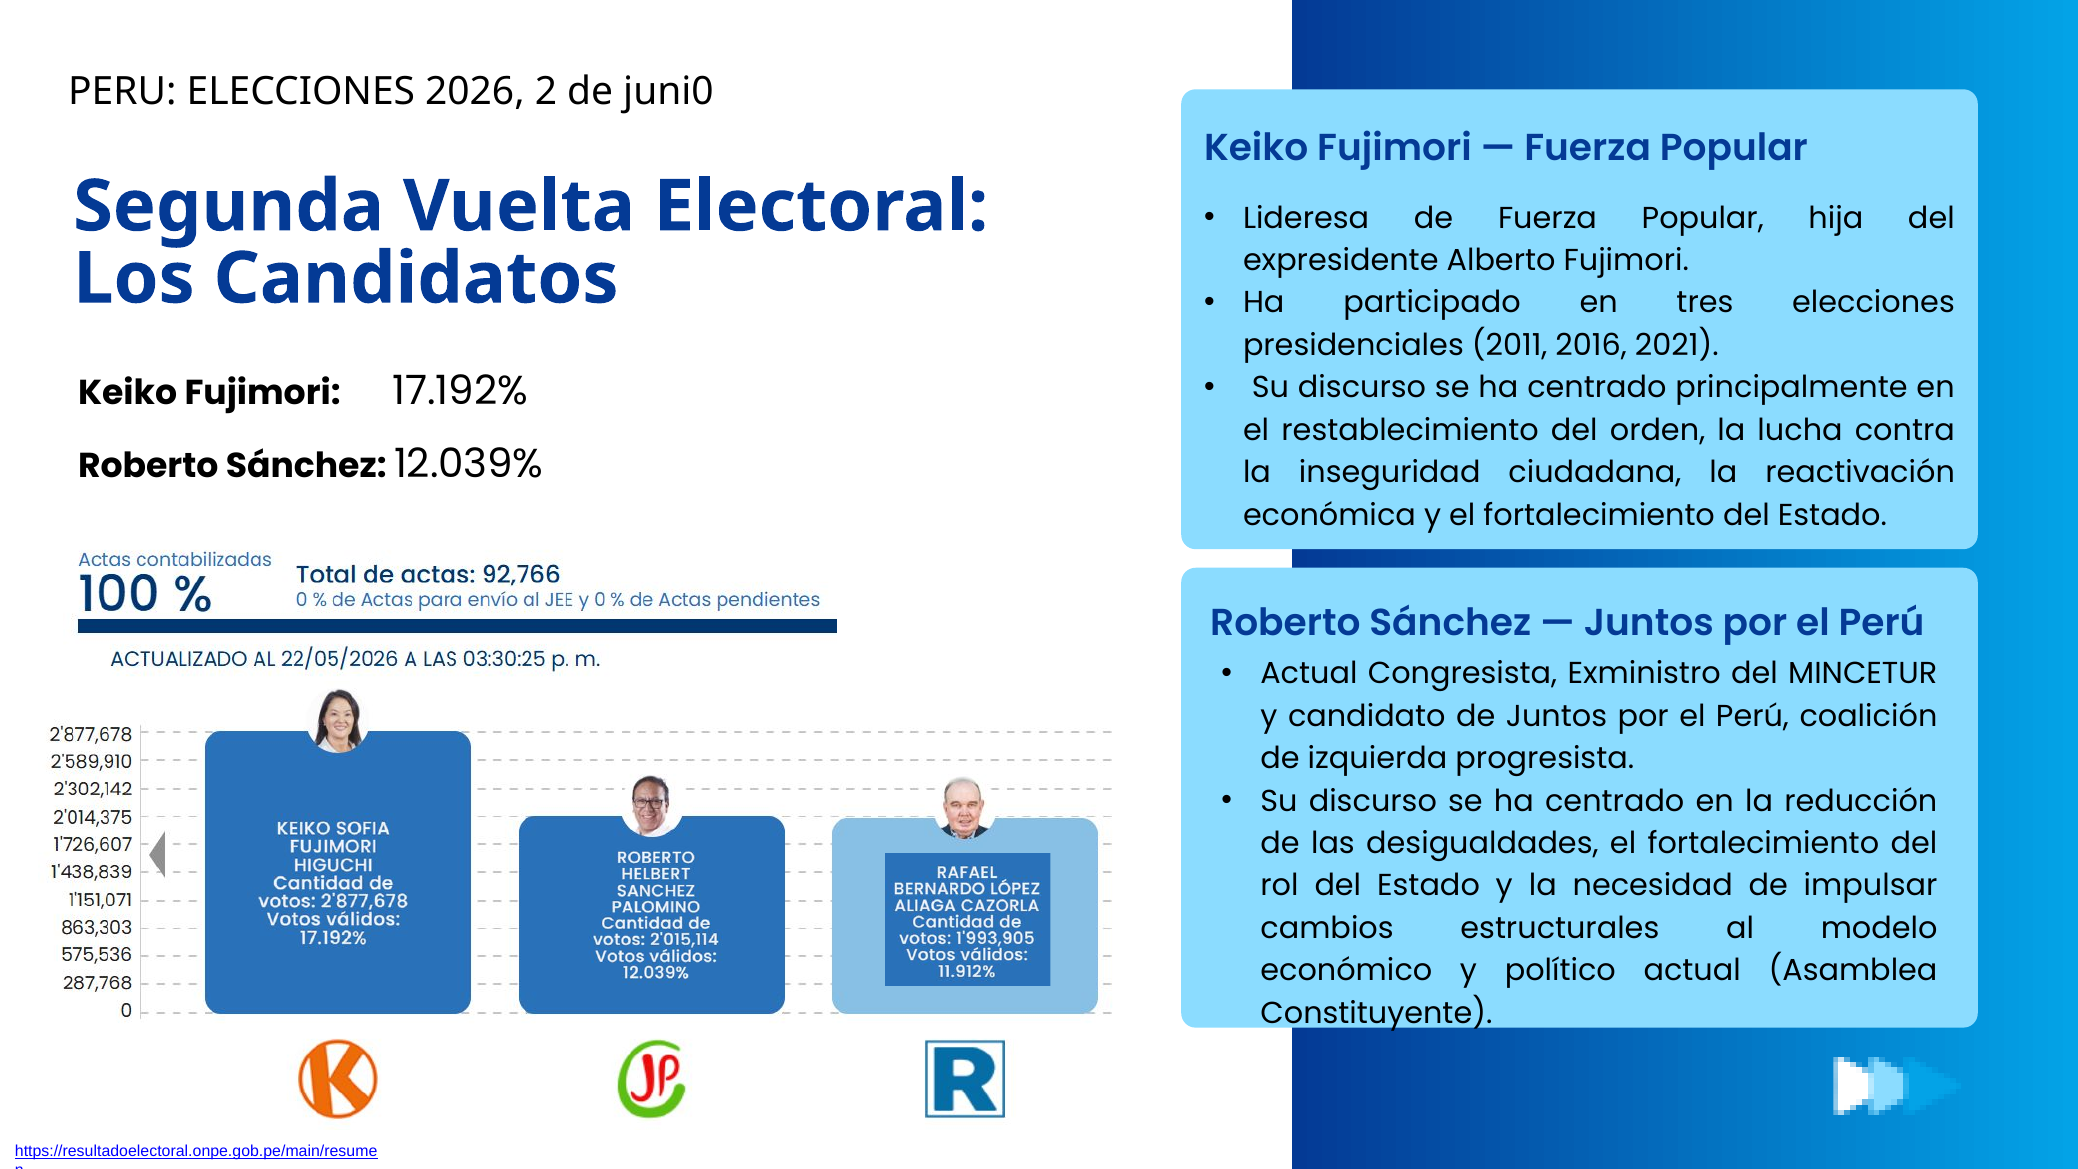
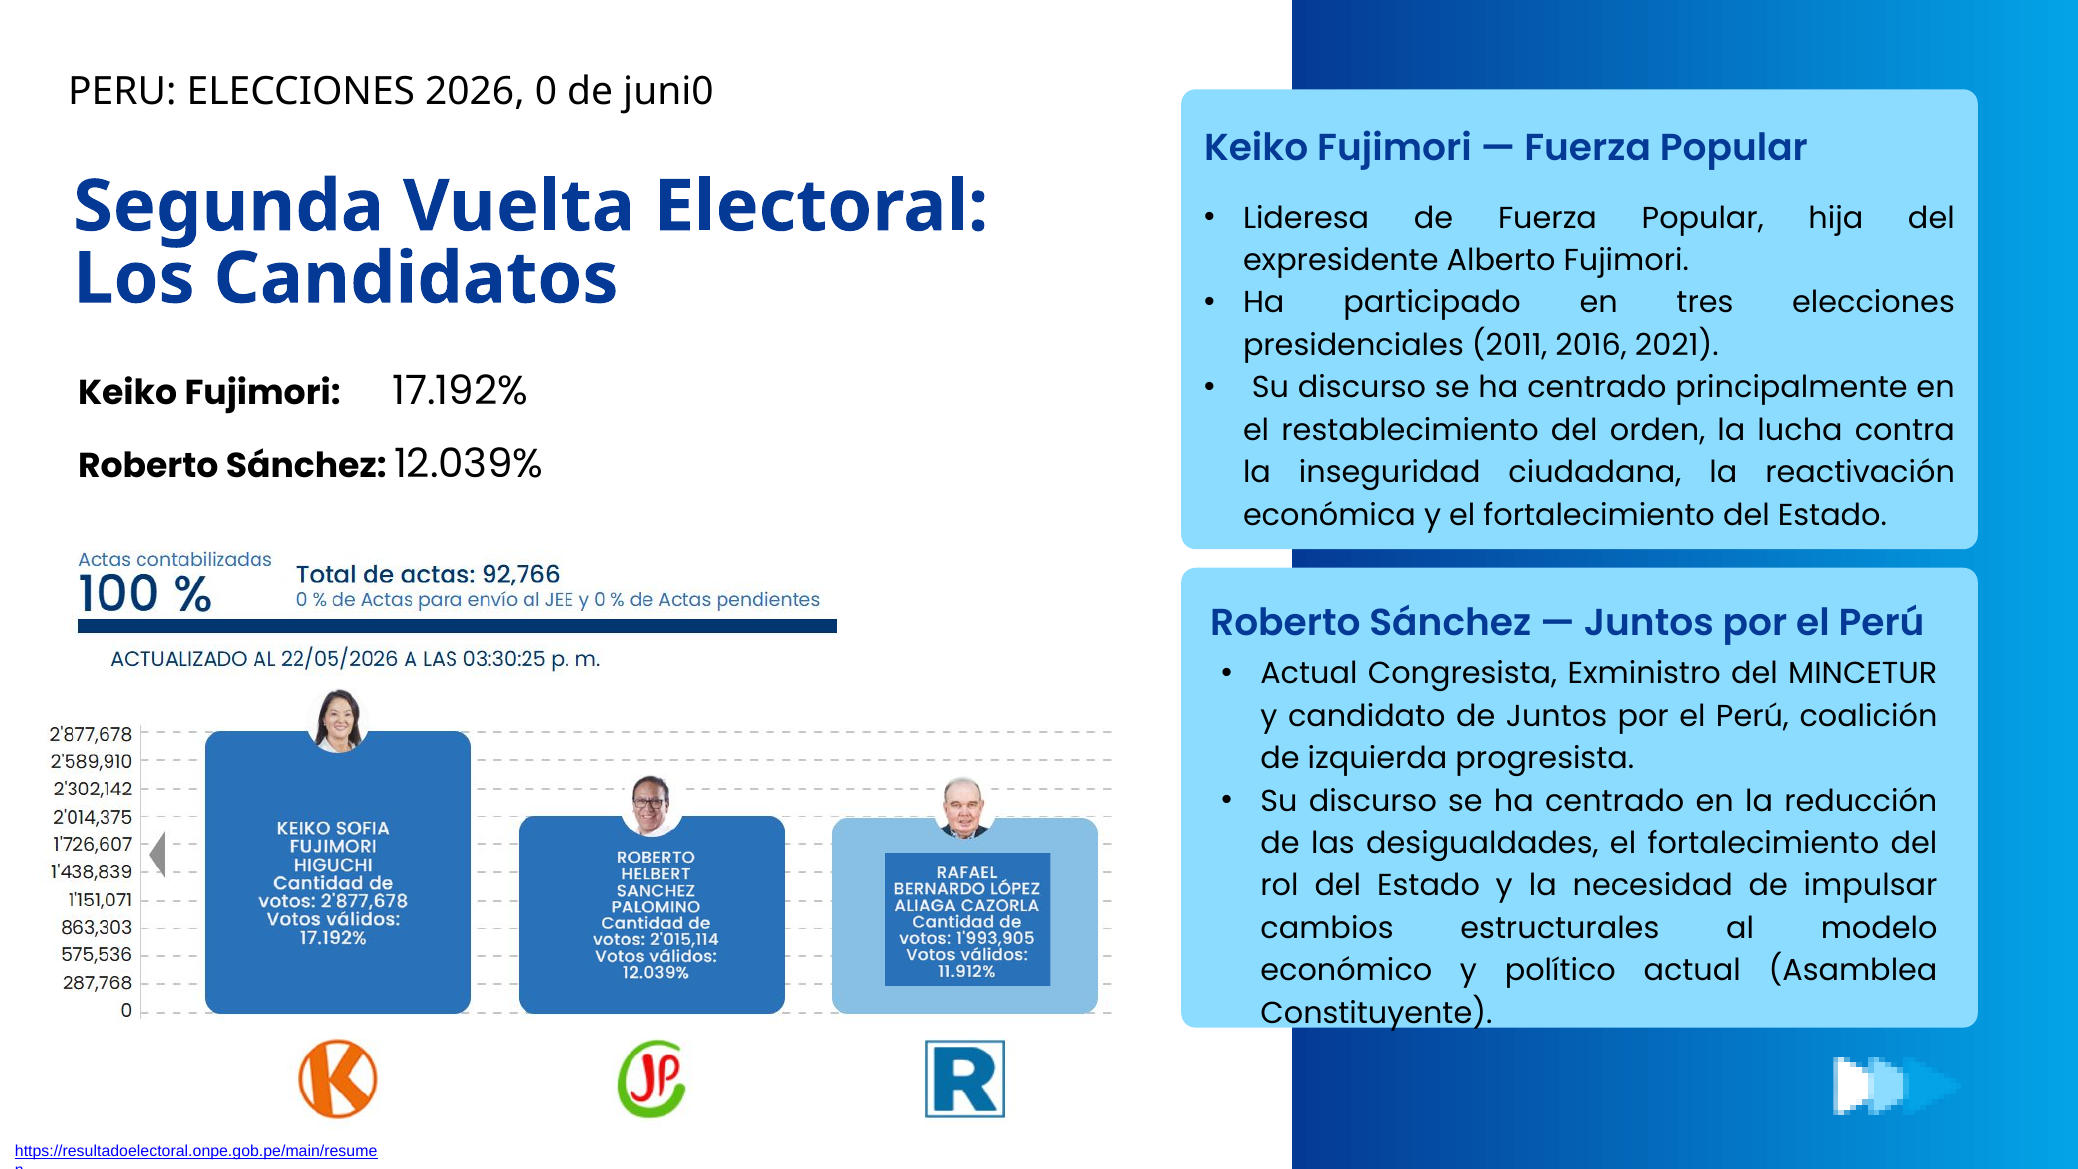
2: 2 -> 0
